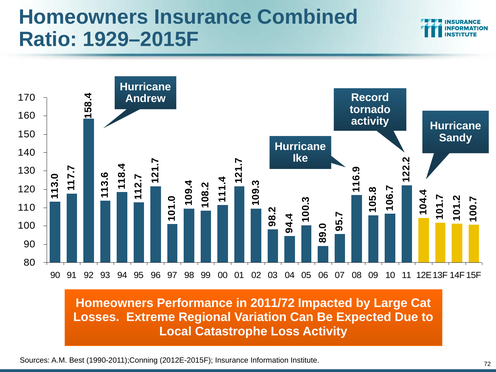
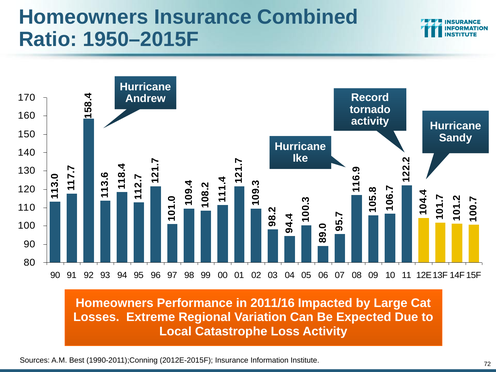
1929–2015F: 1929–2015F -> 1950–2015F
2011/72: 2011/72 -> 2011/16
